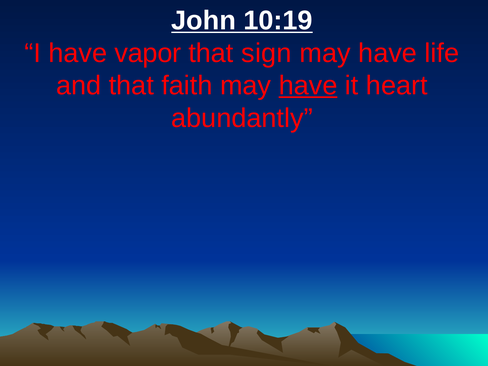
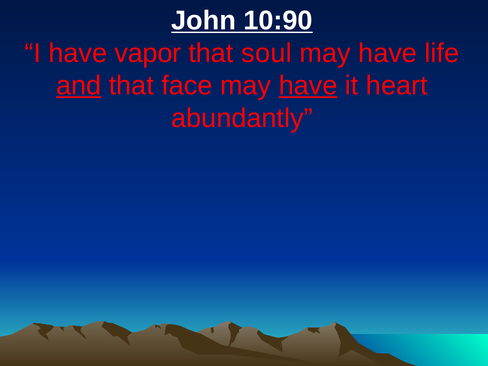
10:19: 10:19 -> 10:90
sign: sign -> soul
and underline: none -> present
faith: faith -> face
